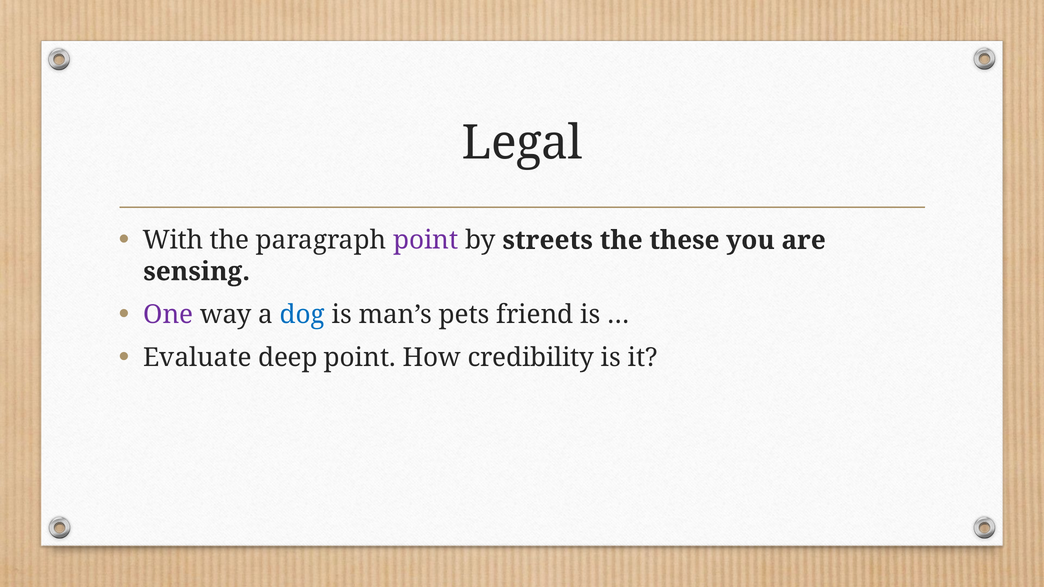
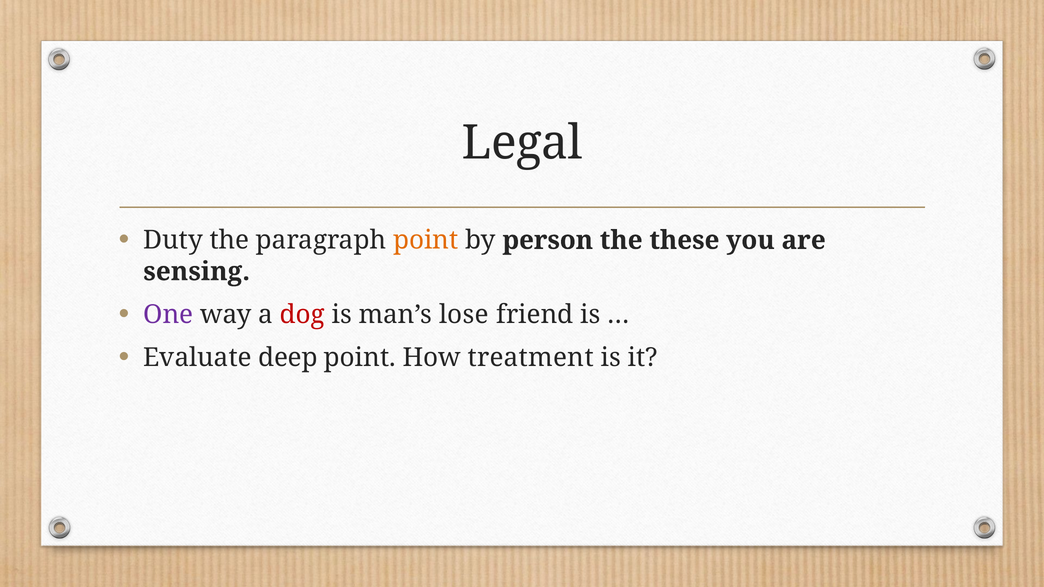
With: With -> Duty
point at (426, 240) colour: purple -> orange
streets: streets -> person
dog colour: blue -> red
pets: pets -> lose
credibility: credibility -> treatment
